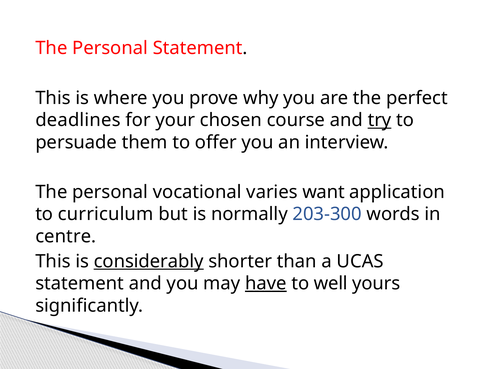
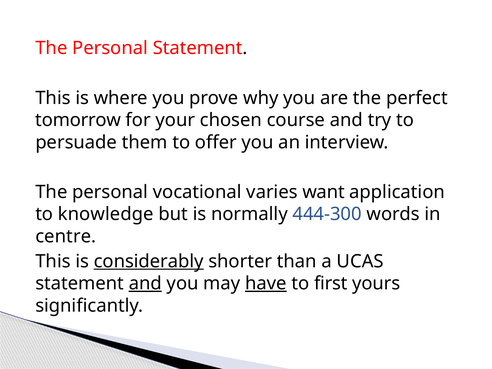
deadlines: deadlines -> tomorrow
try underline: present -> none
curriculum: curriculum -> knowledge
203-300: 203-300 -> 444-300
and at (145, 283) underline: none -> present
well: well -> first
